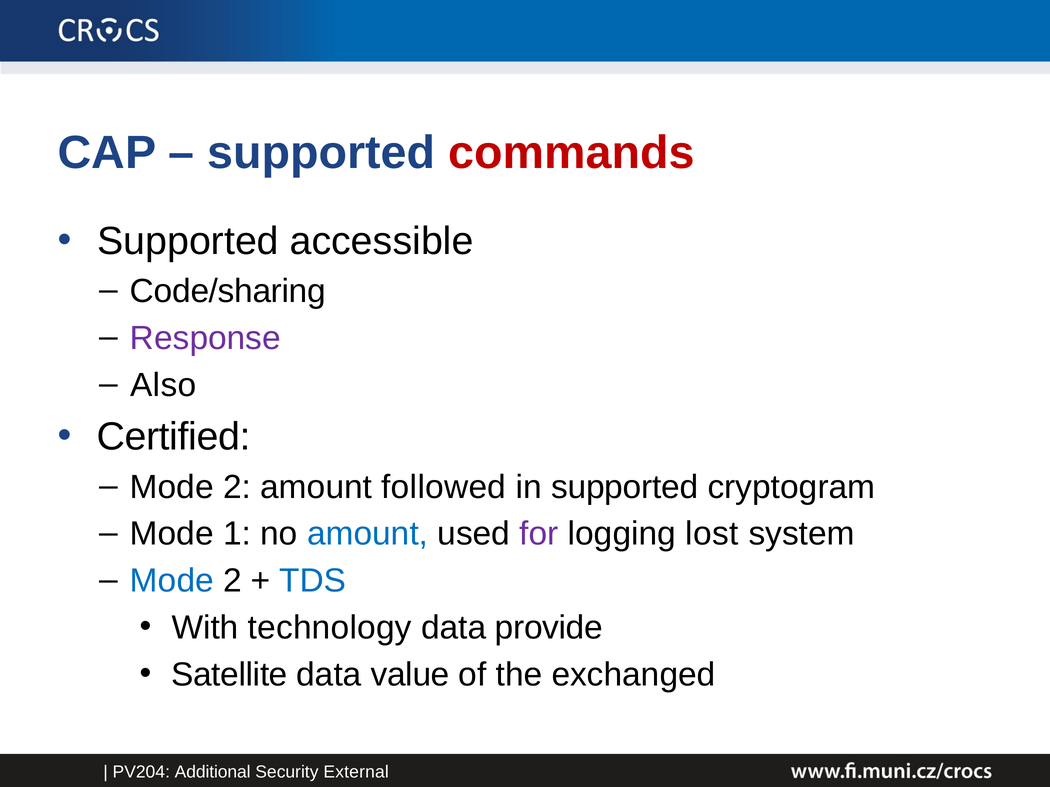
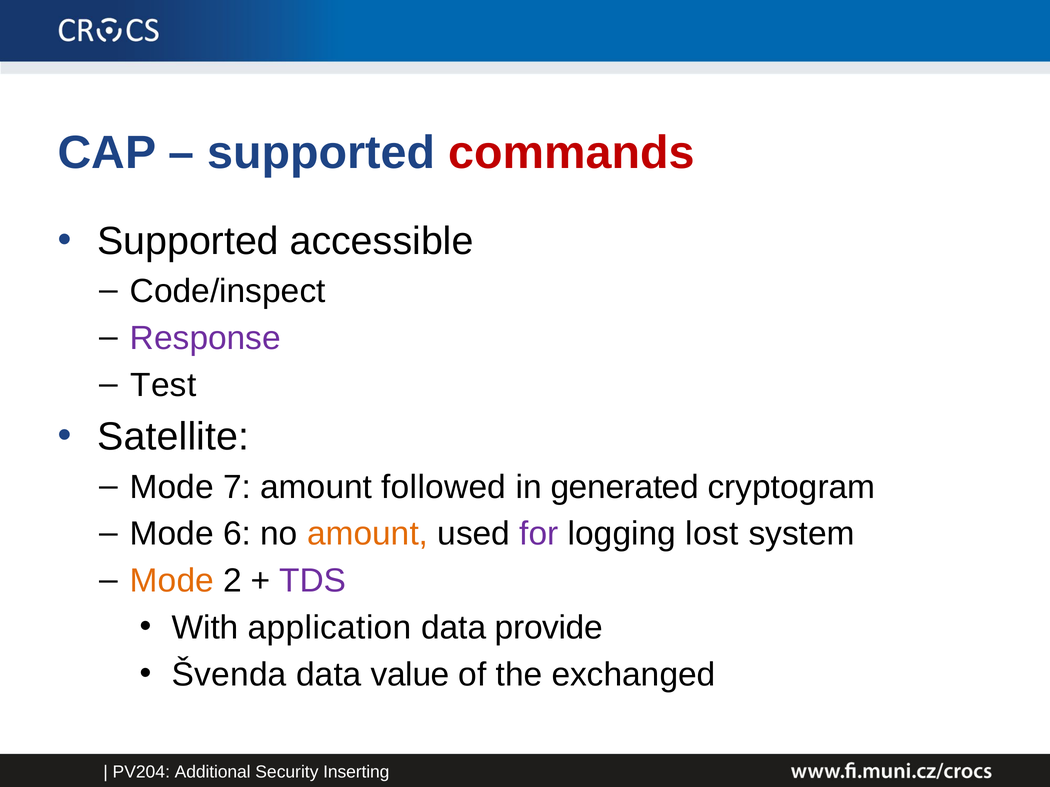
Code/sharing: Code/sharing -> Code/inspect
Also: Also -> Test
Certified: Certified -> Satellite
2 at (237, 487): 2 -> 7
in supported: supported -> generated
1: 1 -> 6
amount at (368, 534) colour: blue -> orange
Mode at (172, 581) colour: blue -> orange
TDS colour: blue -> purple
technology: technology -> application
Satellite: Satellite -> Švenda
External: External -> Inserting
